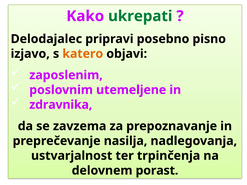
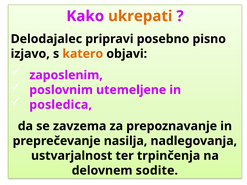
ukrepati colour: green -> orange
zdravnika: zdravnika -> posledica
porast: porast -> sodite
